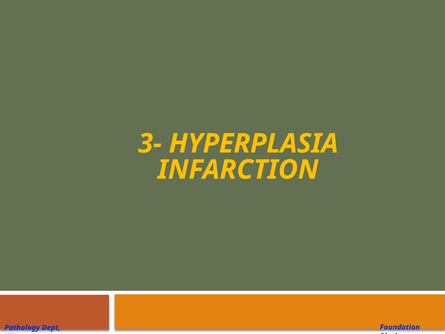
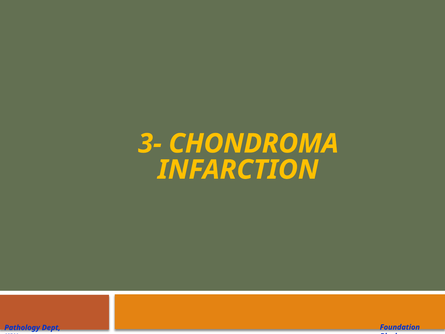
HYPERPLASIA: HYPERPLASIA -> CHONDROMA
